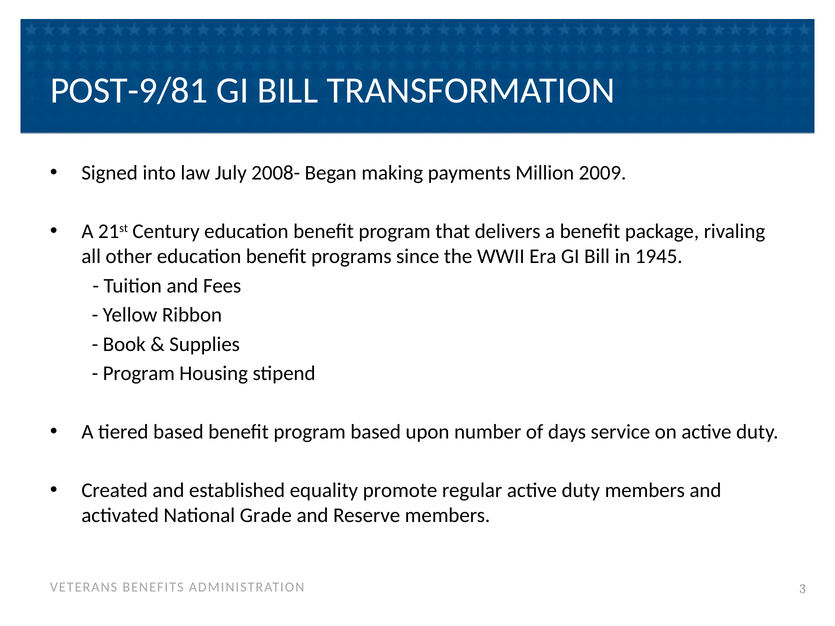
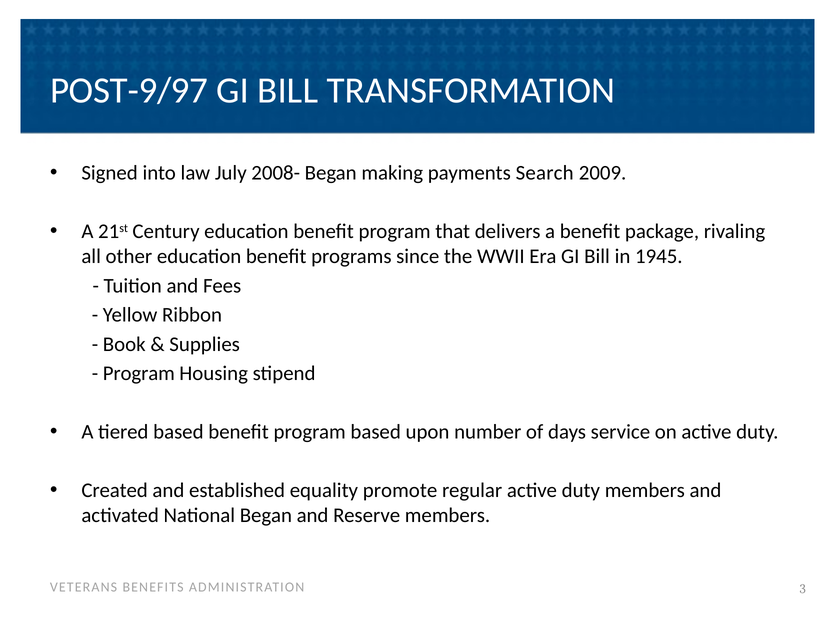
POST-9/81: POST-9/81 -> POST-9/97
Million: Million -> Search
National Grade: Grade -> Began
